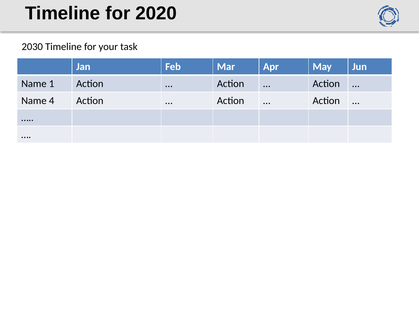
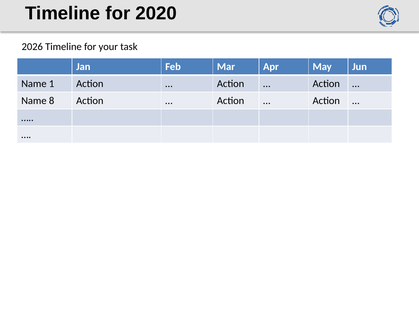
2030: 2030 -> 2026
4: 4 -> 8
